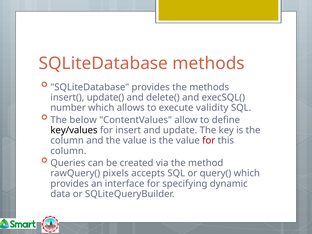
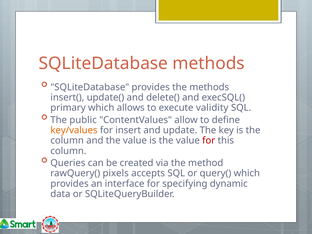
number: number -> primary
below: below -> public
key/values colour: black -> orange
